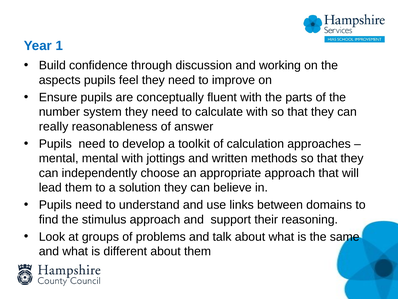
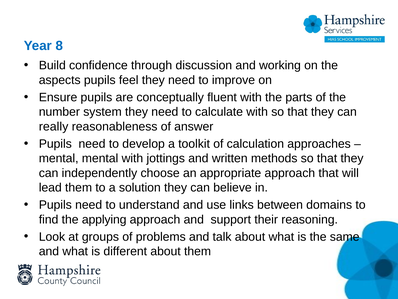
1: 1 -> 8
stimulus: stimulus -> applying
